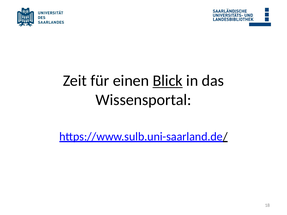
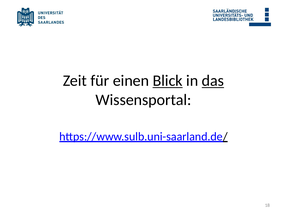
das underline: none -> present
